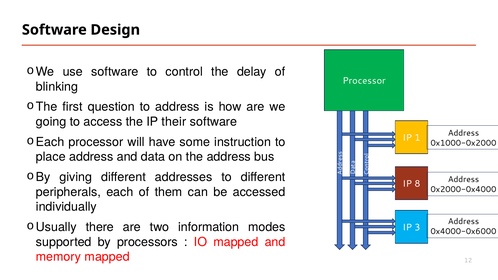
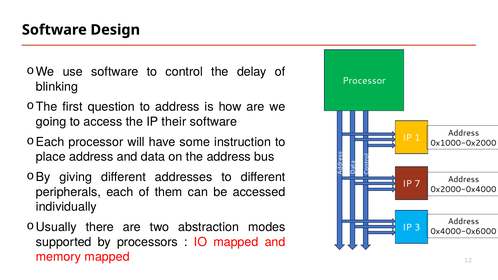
8: 8 -> 7
information: information -> abstraction
